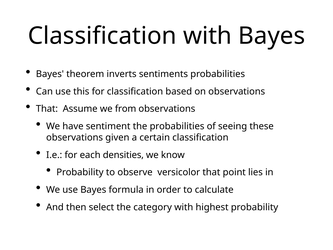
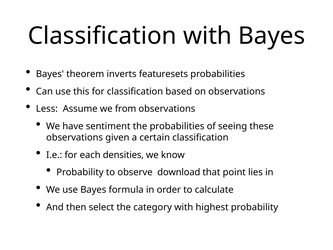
sentiments: sentiments -> featuresets
That at (47, 109): That -> Less
versicolor: versicolor -> download
